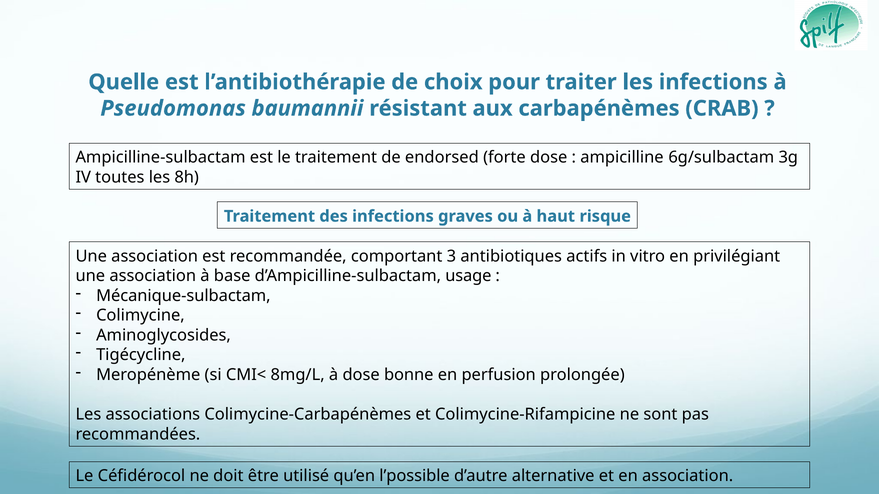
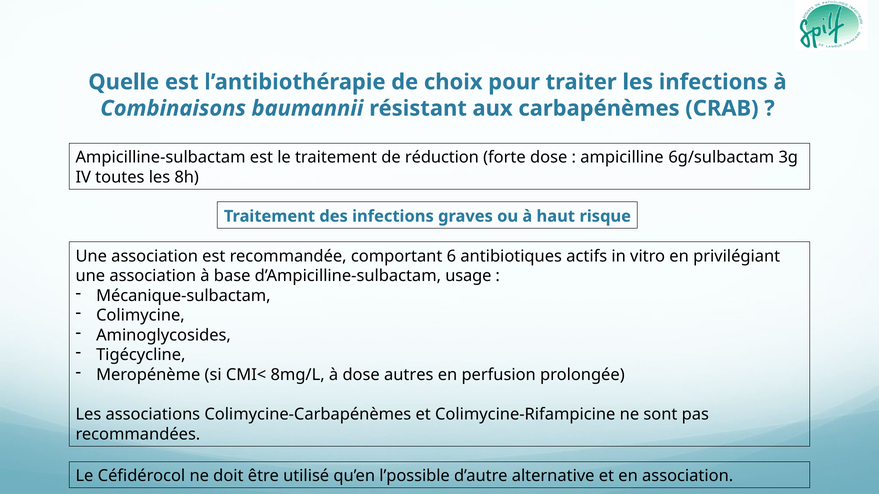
Pseudomonas: Pseudomonas -> Combinaisons
endorsed: endorsed -> réduction
3: 3 -> 6
bonne: bonne -> autres
